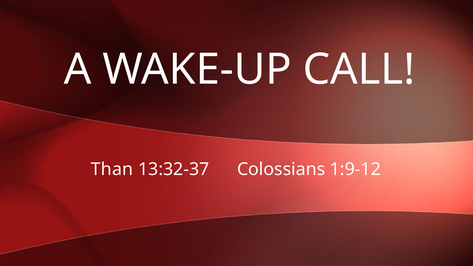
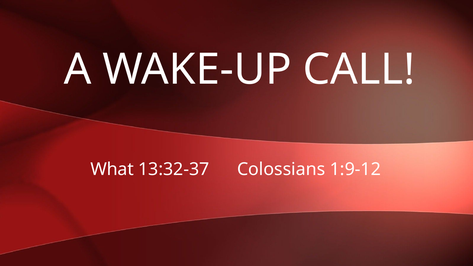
Than: Than -> What
